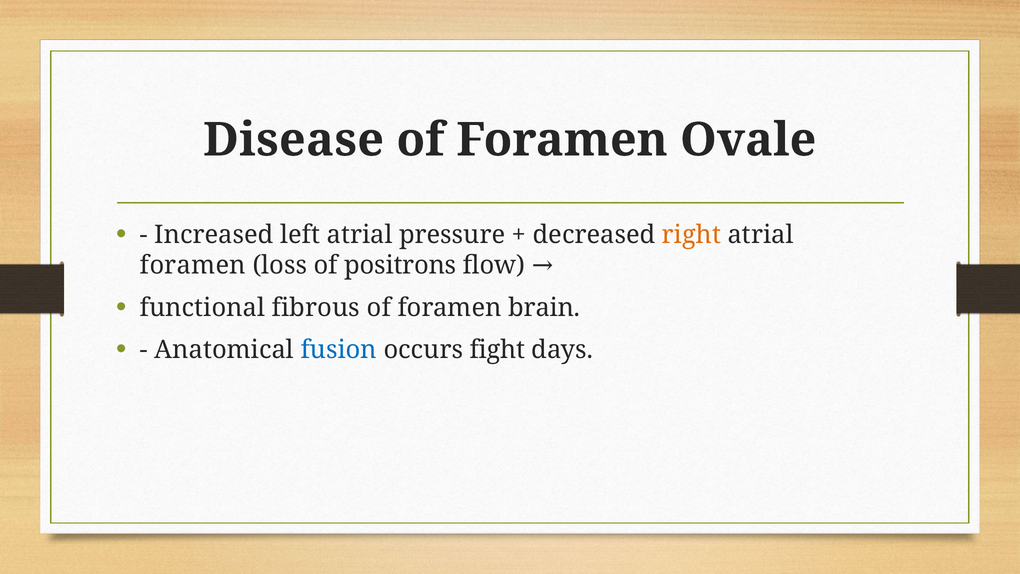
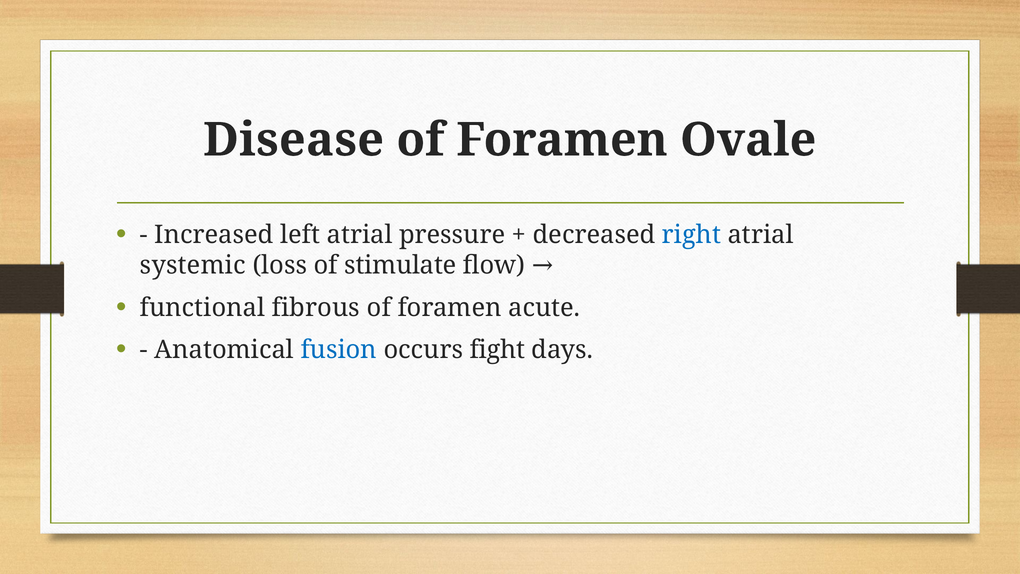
right colour: orange -> blue
foramen at (193, 265): foramen -> systemic
positrons: positrons -> stimulate
brain: brain -> acute
